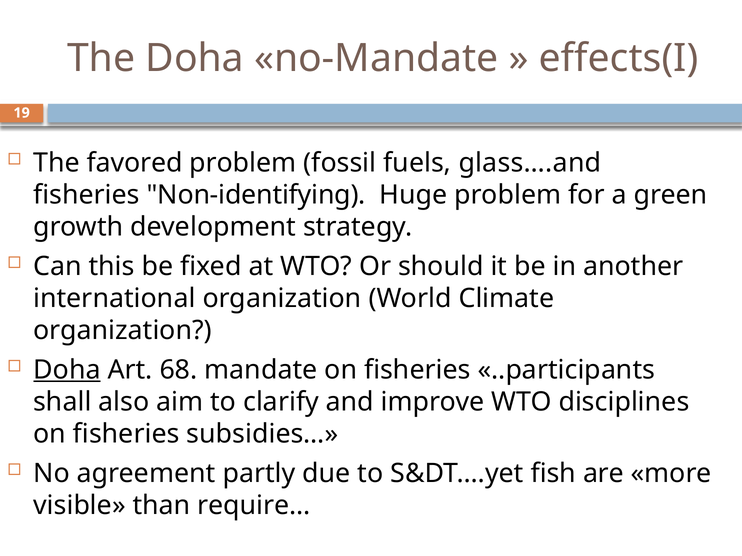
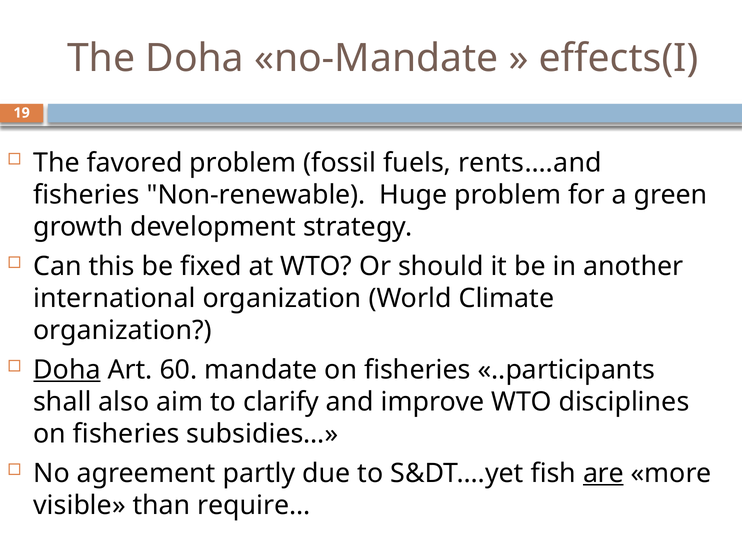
glass….and: glass….and -> rents….and
Non-identifying: Non-identifying -> Non-renewable
68: 68 -> 60
are underline: none -> present
